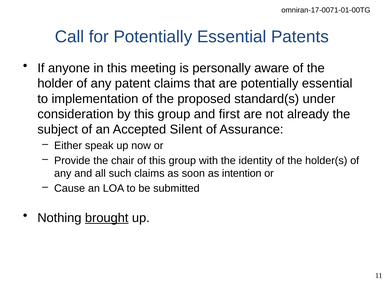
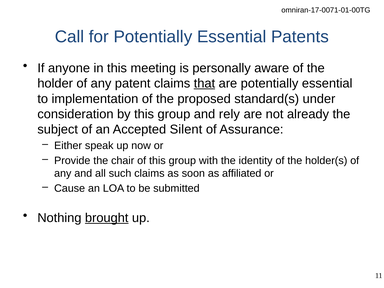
that underline: none -> present
first: first -> rely
intention: intention -> affiliated
